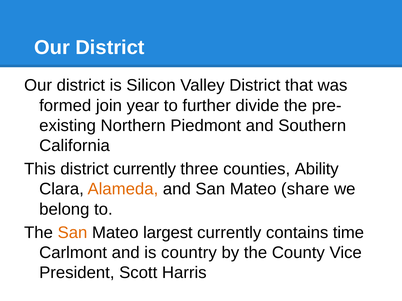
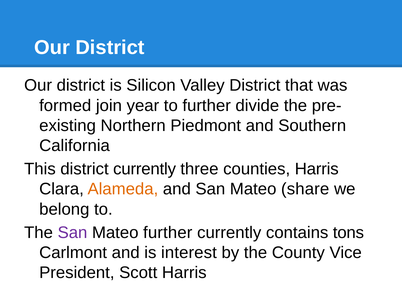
counties Ability: Ability -> Harris
San at (72, 233) colour: orange -> purple
Mateo largest: largest -> further
time: time -> tons
country: country -> interest
